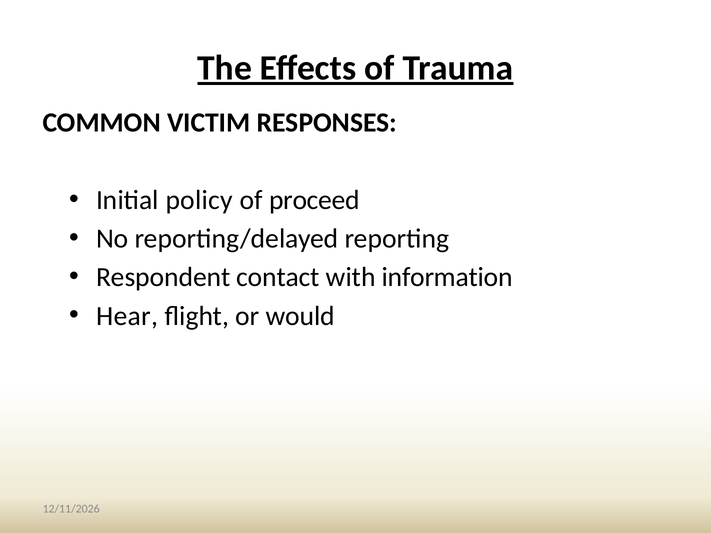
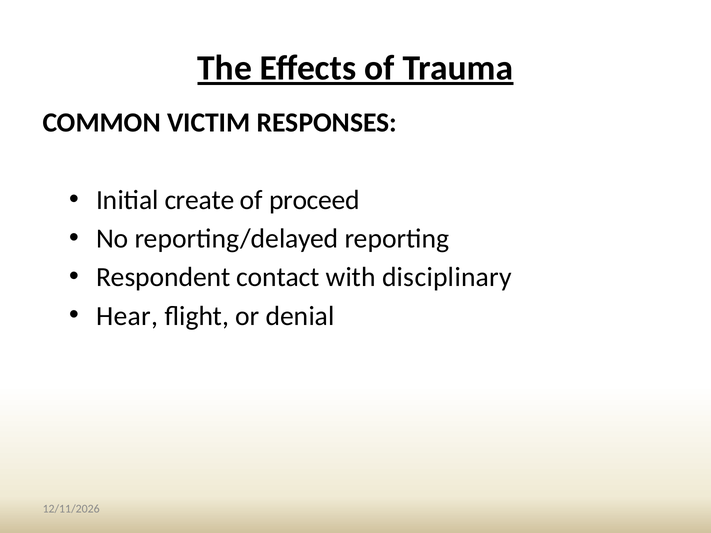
policy: policy -> create
information: information -> disciplinary
would: would -> denial
